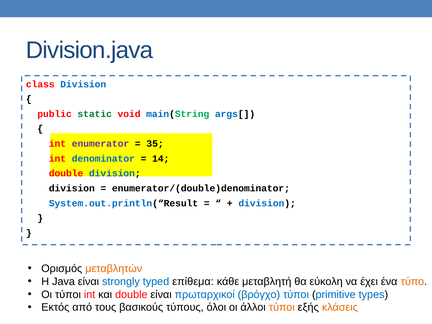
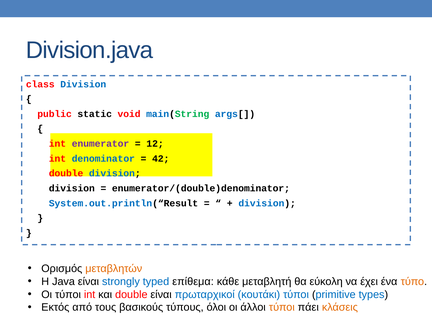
static colour: green -> black
35: 35 -> 12
14: 14 -> 42
βρόγχο: βρόγχο -> κουτάκι
εξής: εξής -> πάει
